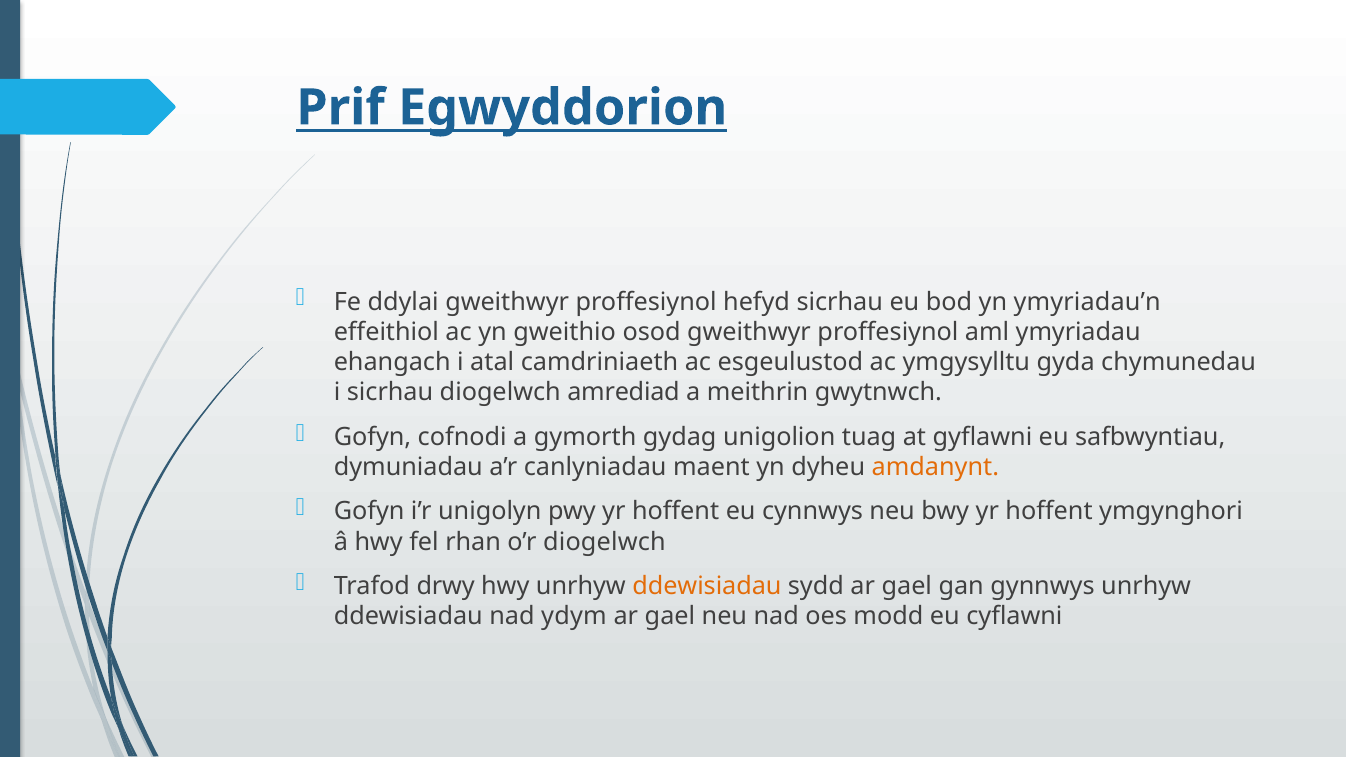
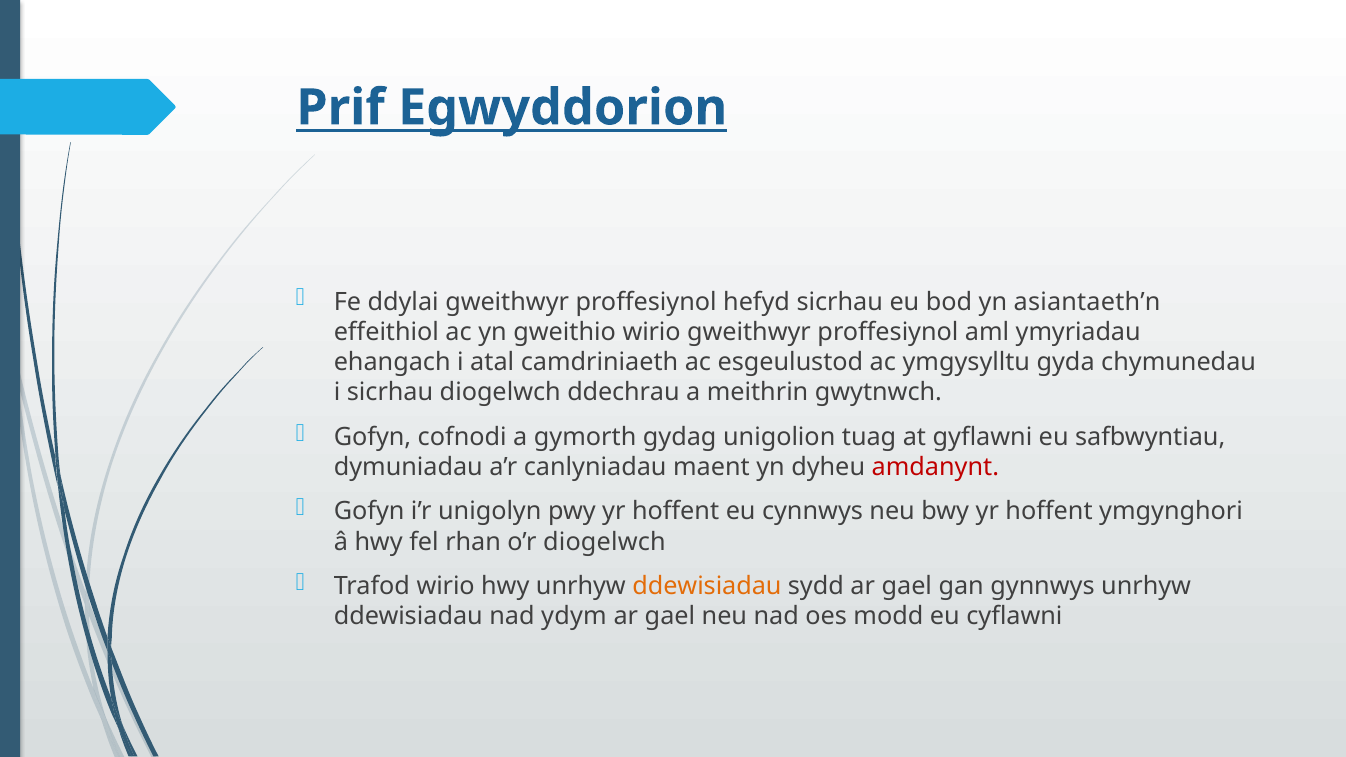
ymyriadau’n: ymyriadau’n -> asiantaeth’n
gweithio osod: osod -> wirio
amrediad: amrediad -> ddechrau
amdanynt colour: orange -> red
Trafod drwy: drwy -> wirio
